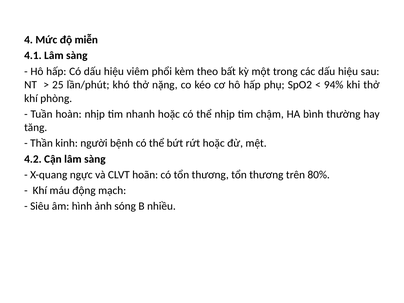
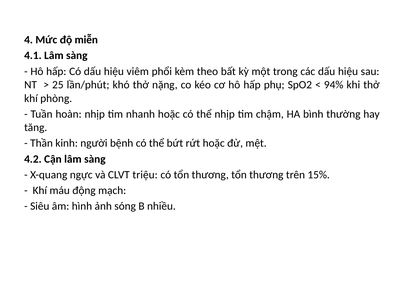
hoãn: hoãn -> triệu
80%: 80% -> 15%
